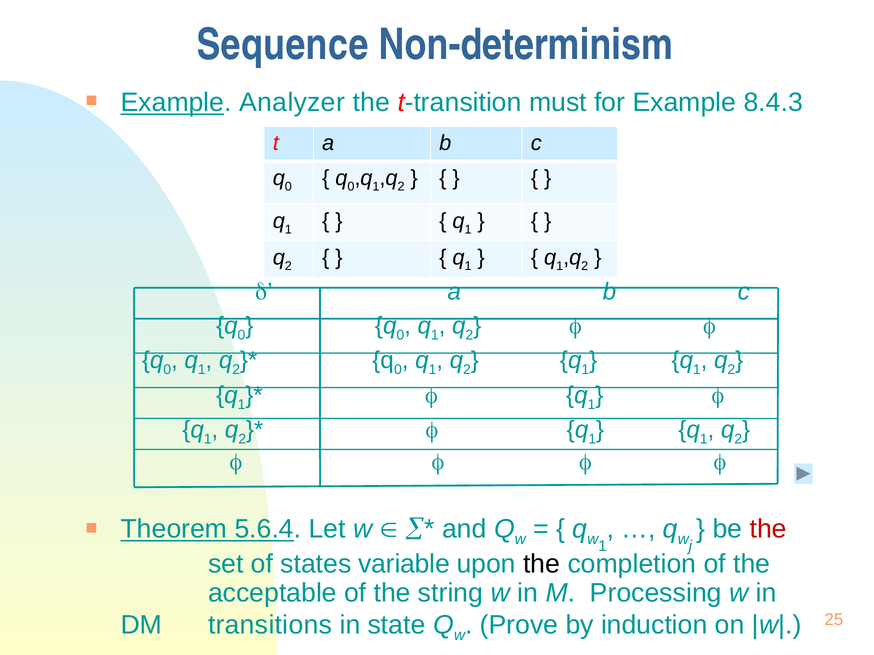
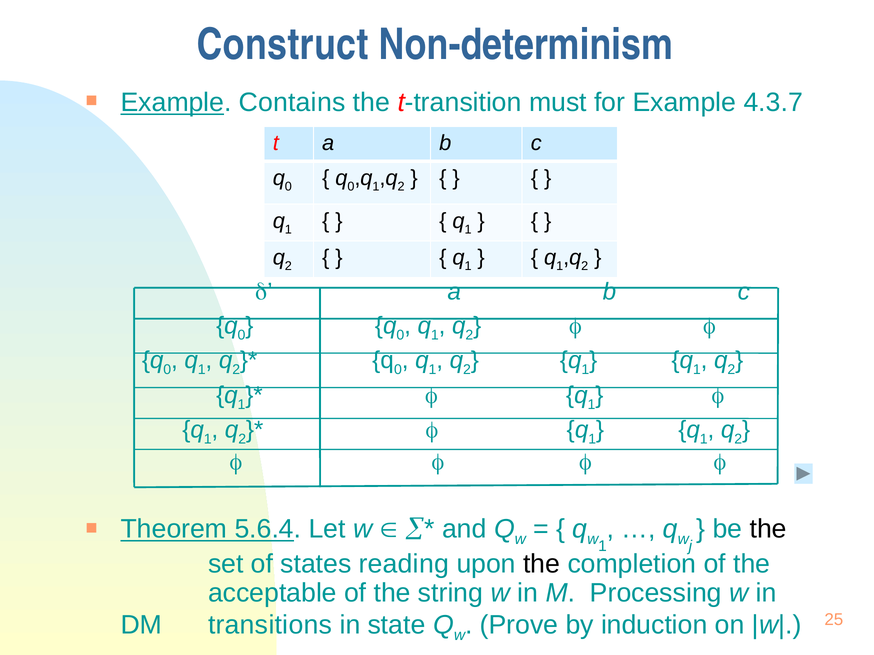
Sequence: Sequence -> Construct
Analyzer: Analyzer -> Contains
8.4.3: 8.4.3 -> 4.3.7
the at (768, 529) colour: red -> black
variable: variable -> reading
